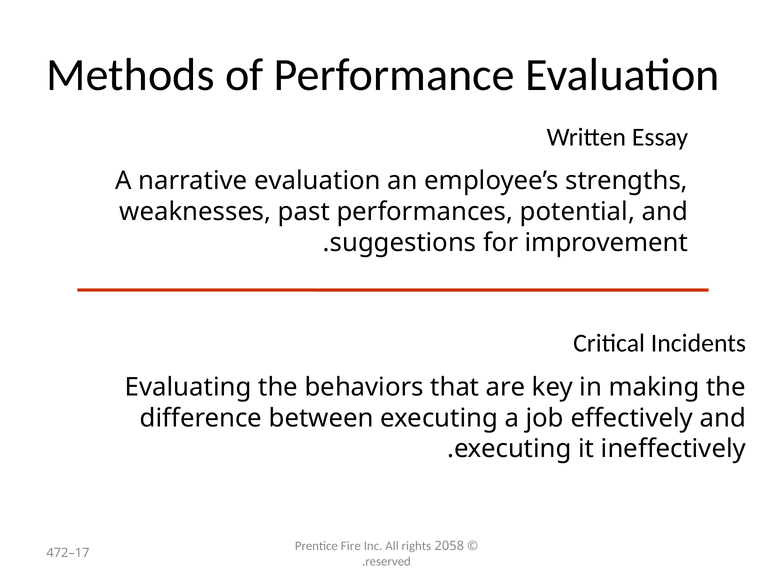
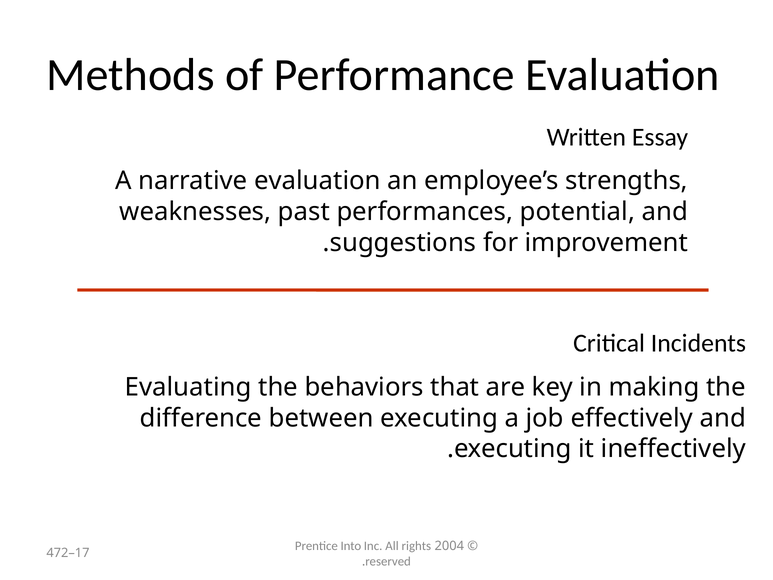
Fire: Fire -> Into
2058: 2058 -> 2004
